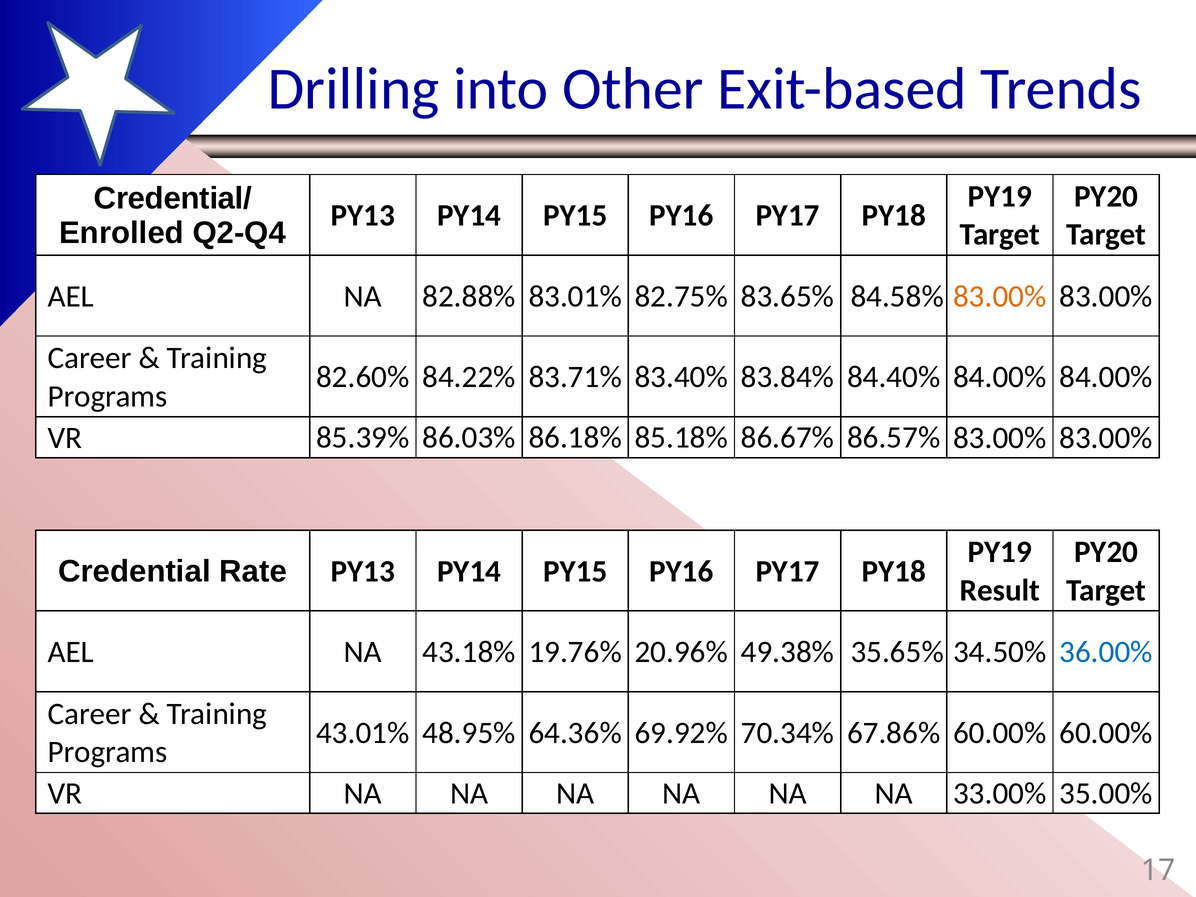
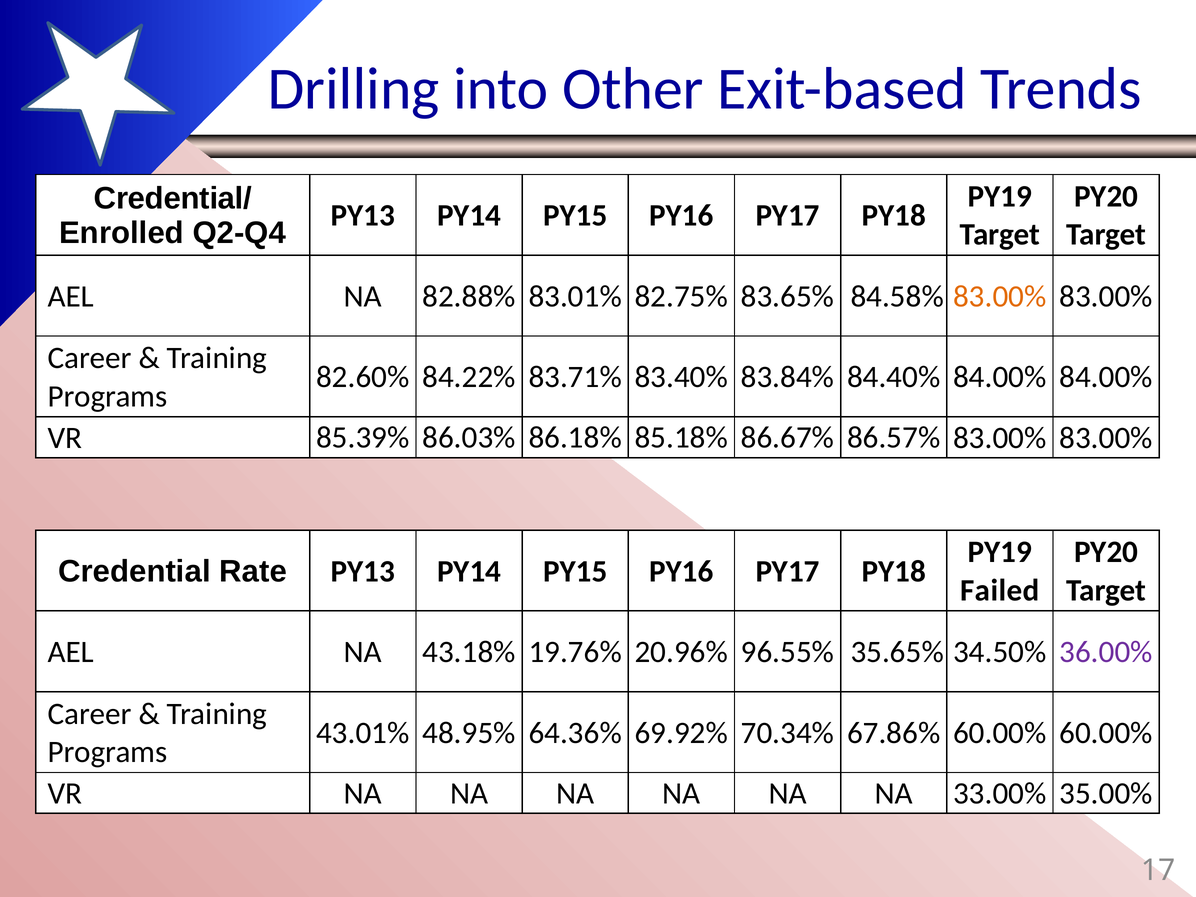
Result: Result -> Failed
49.38%: 49.38% -> 96.55%
36.00% colour: blue -> purple
